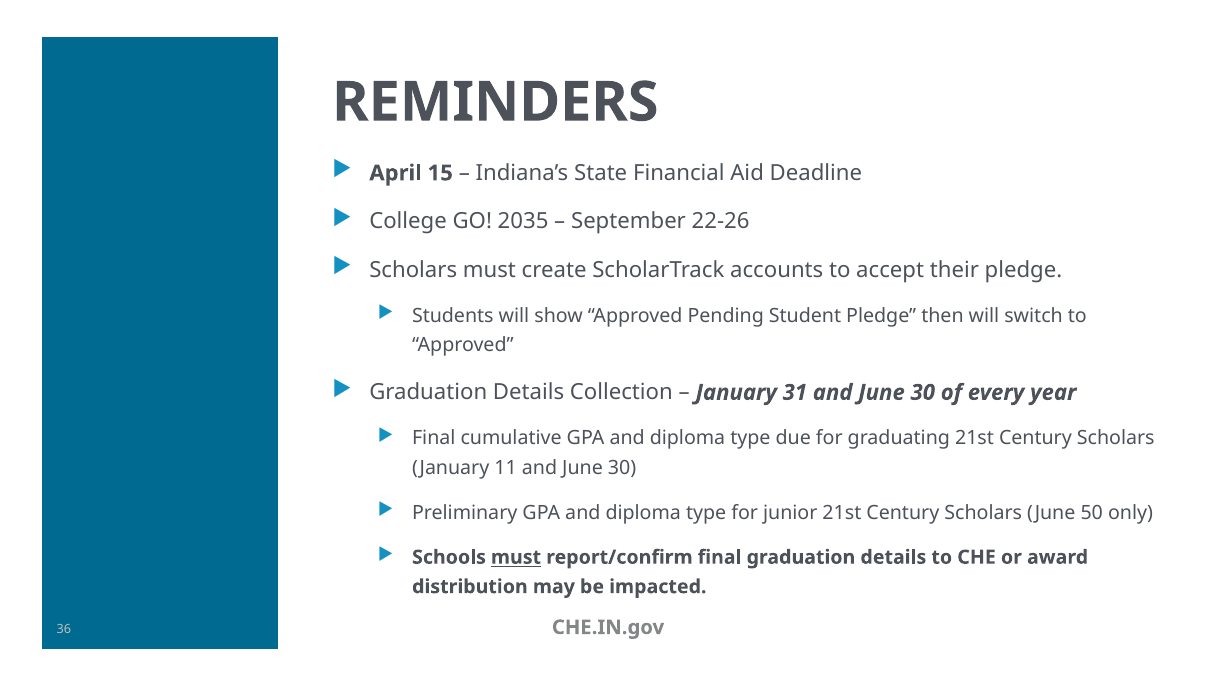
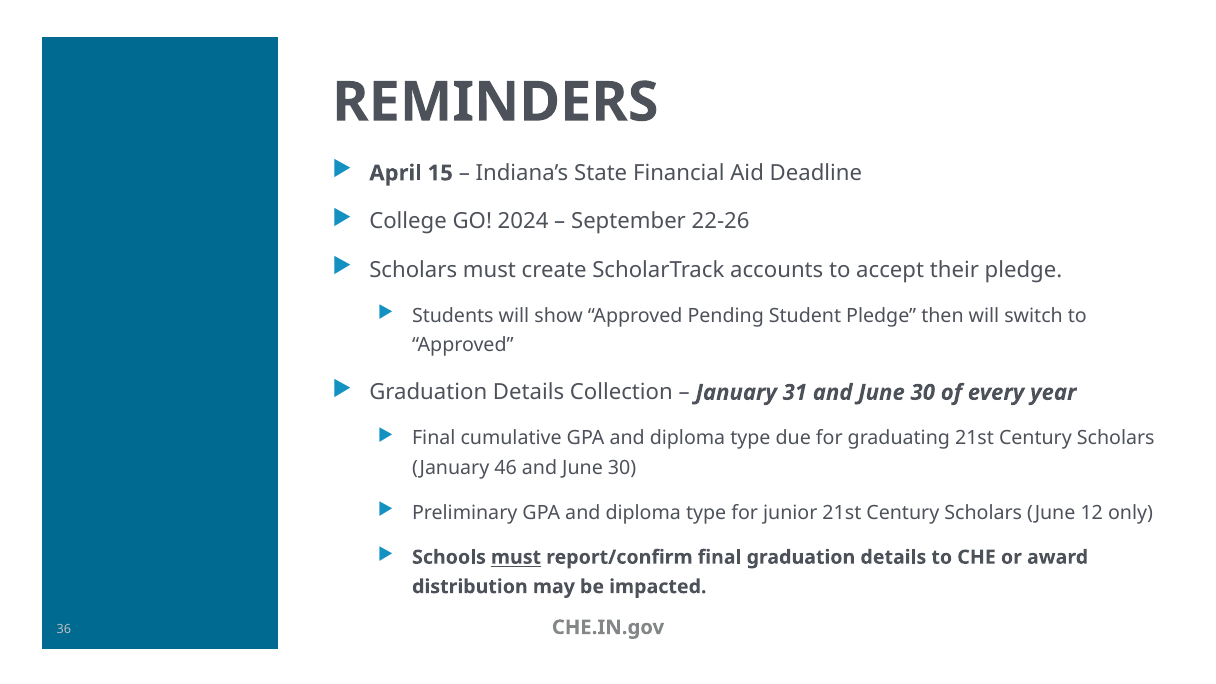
2035: 2035 -> 2024
11: 11 -> 46
50: 50 -> 12
